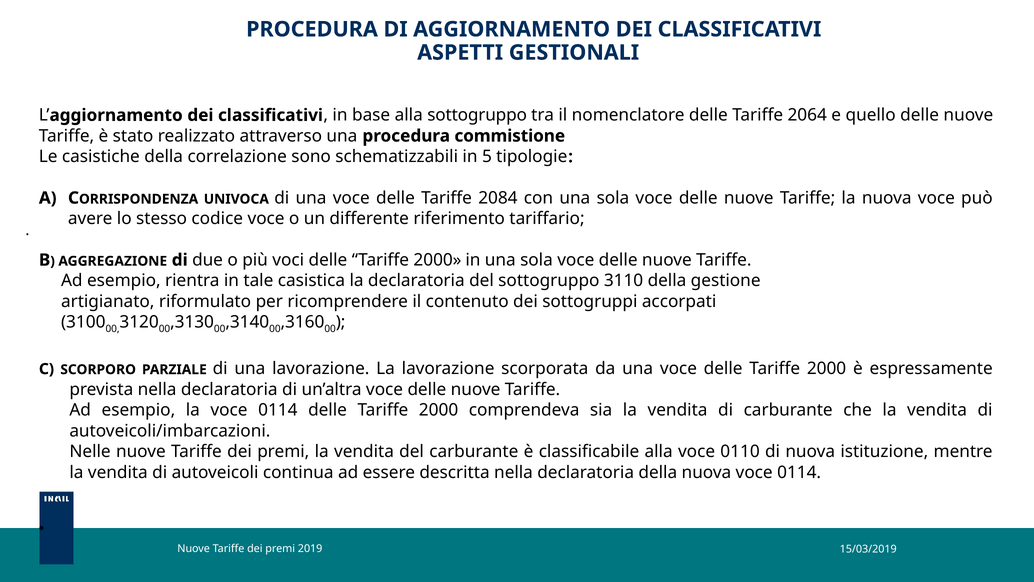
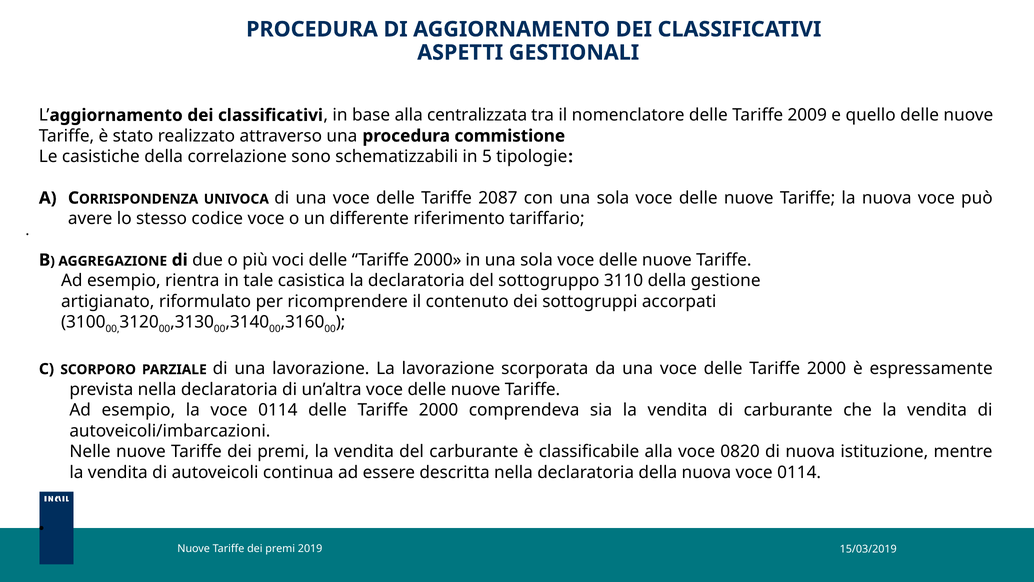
alla sottogruppo: sottogruppo -> centralizzata
2064: 2064 -> 2009
2084: 2084 -> 2087
0110: 0110 -> 0820
